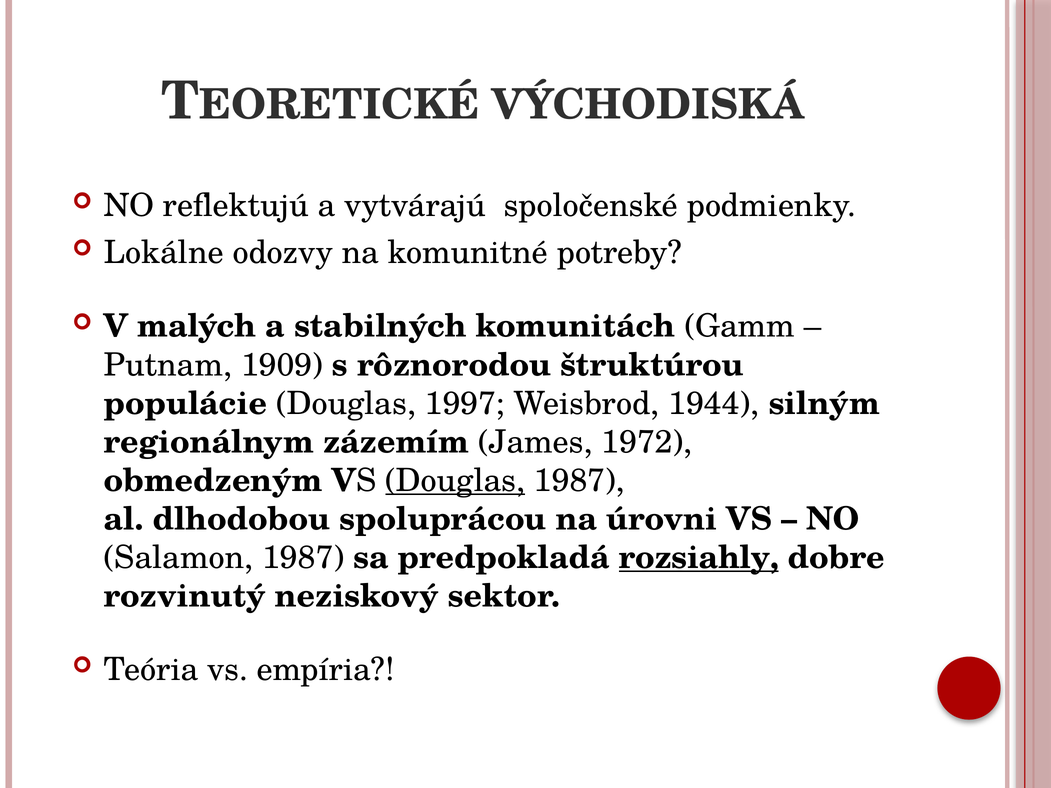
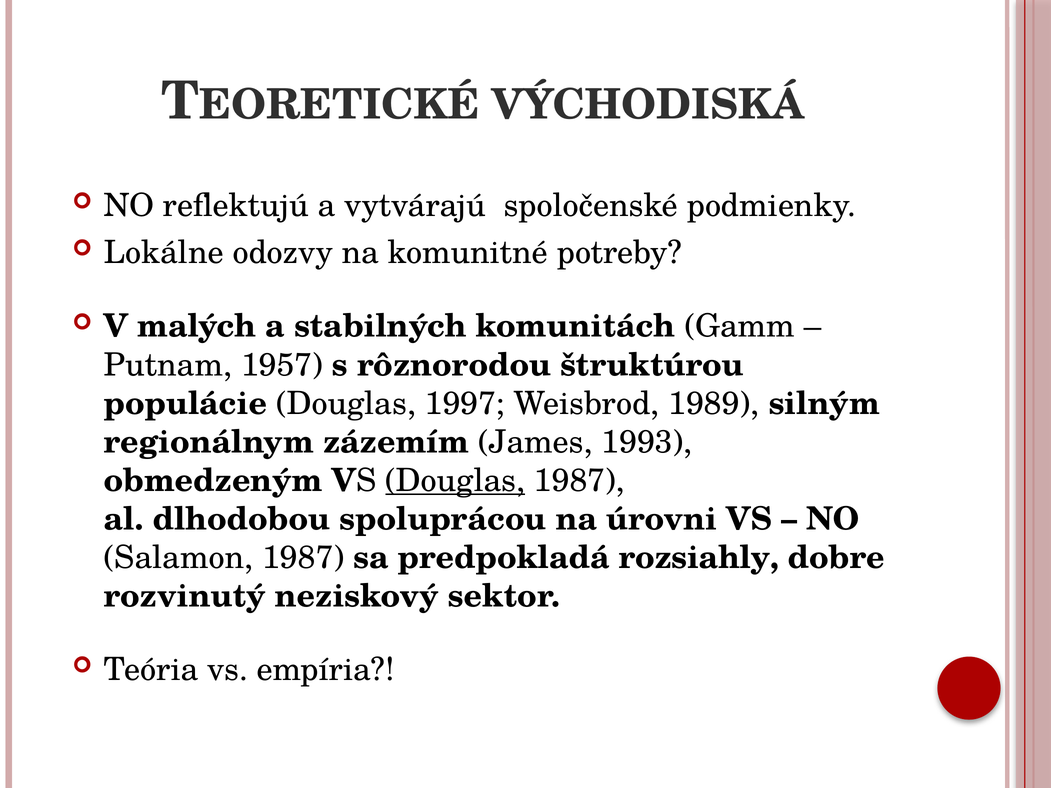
1909: 1909 -> 1957
1944: 1944 -> 1989
1972: 1972 -> 1993
rozsiahly underline: present -> none
